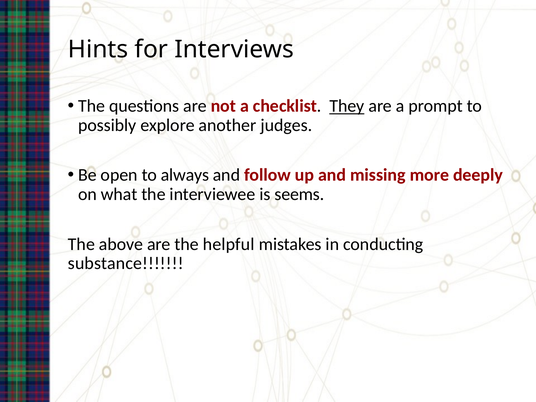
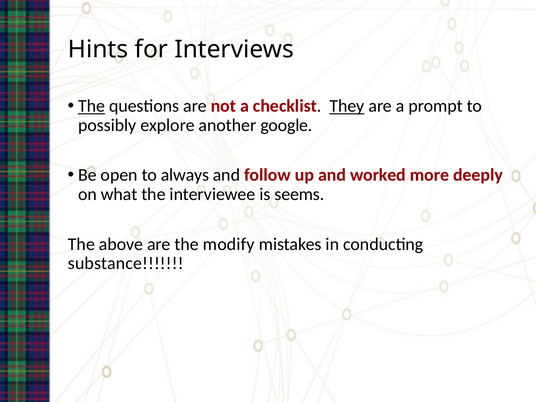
The at (92, 106) underline: none -> present
judges: judges -> google
missing: missing -> worked
helpful: helpful -> modify
